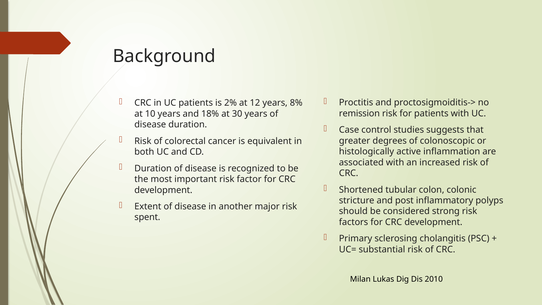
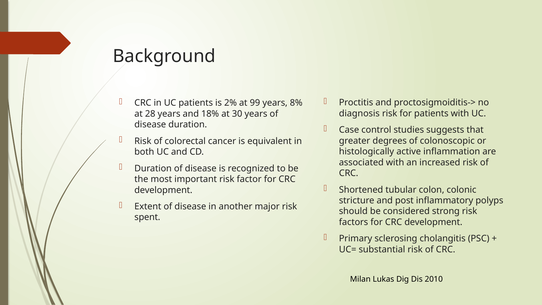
12: 12 -> 99
remission: remission -> diagnosis
10: 10 -> 28
